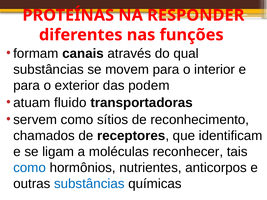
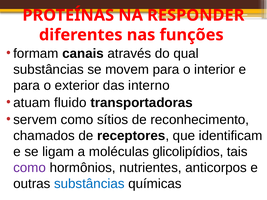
podem: podem -> interno
reconhecer: reconhecer -> glicolipídios
como at (30, 168) colour: blue -> purple
